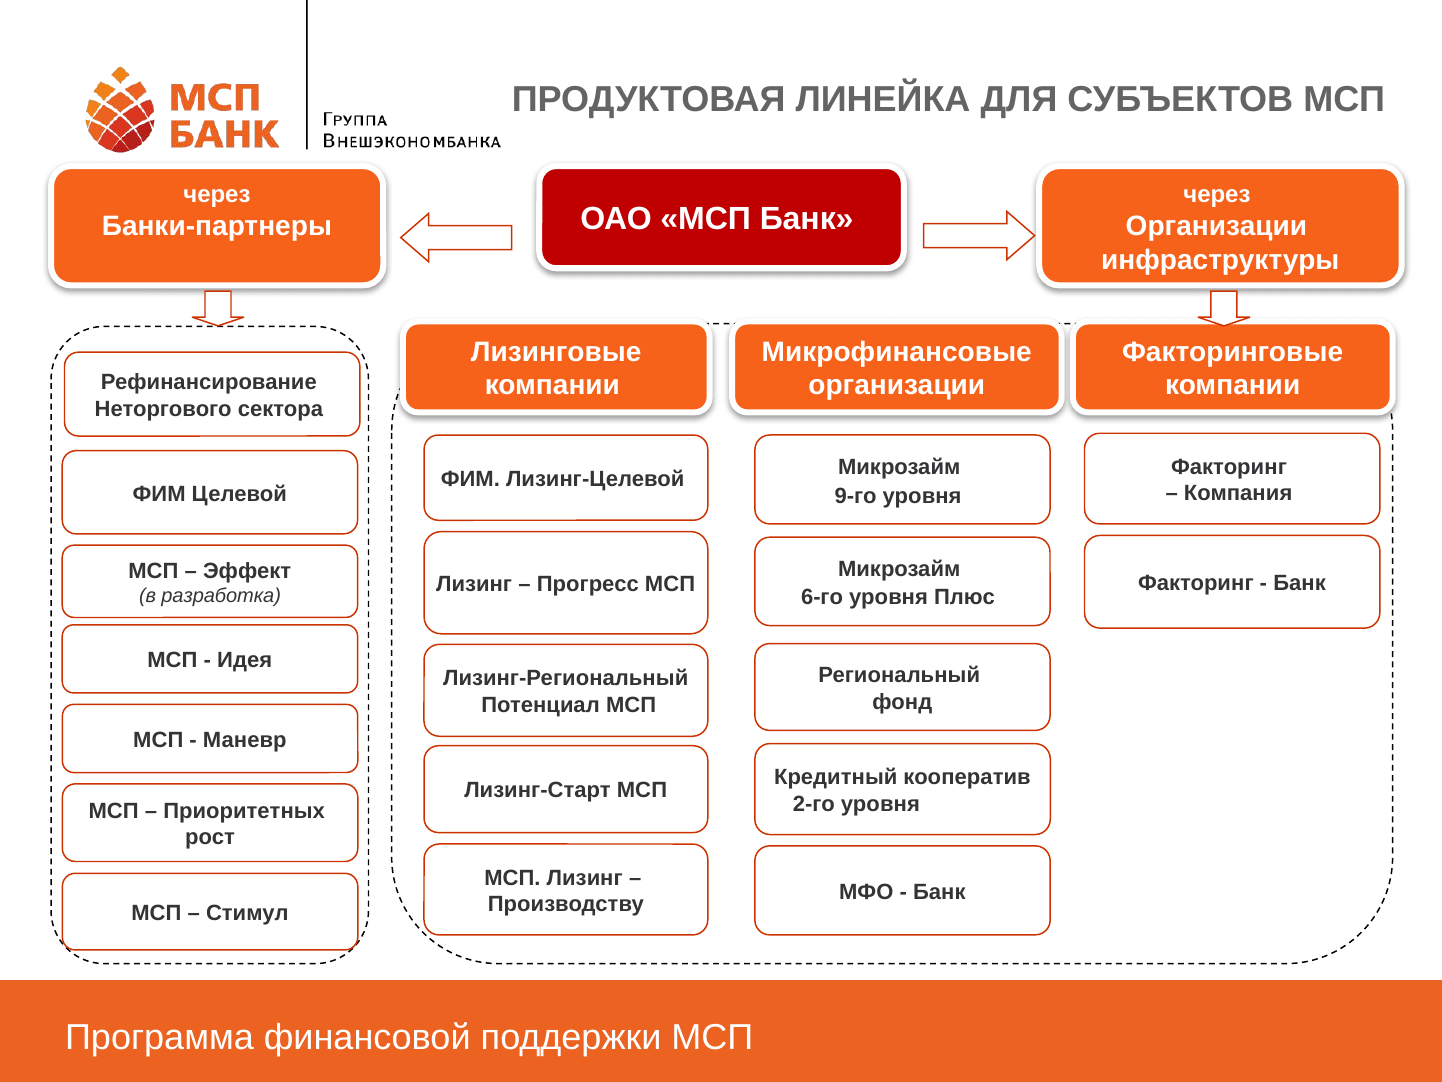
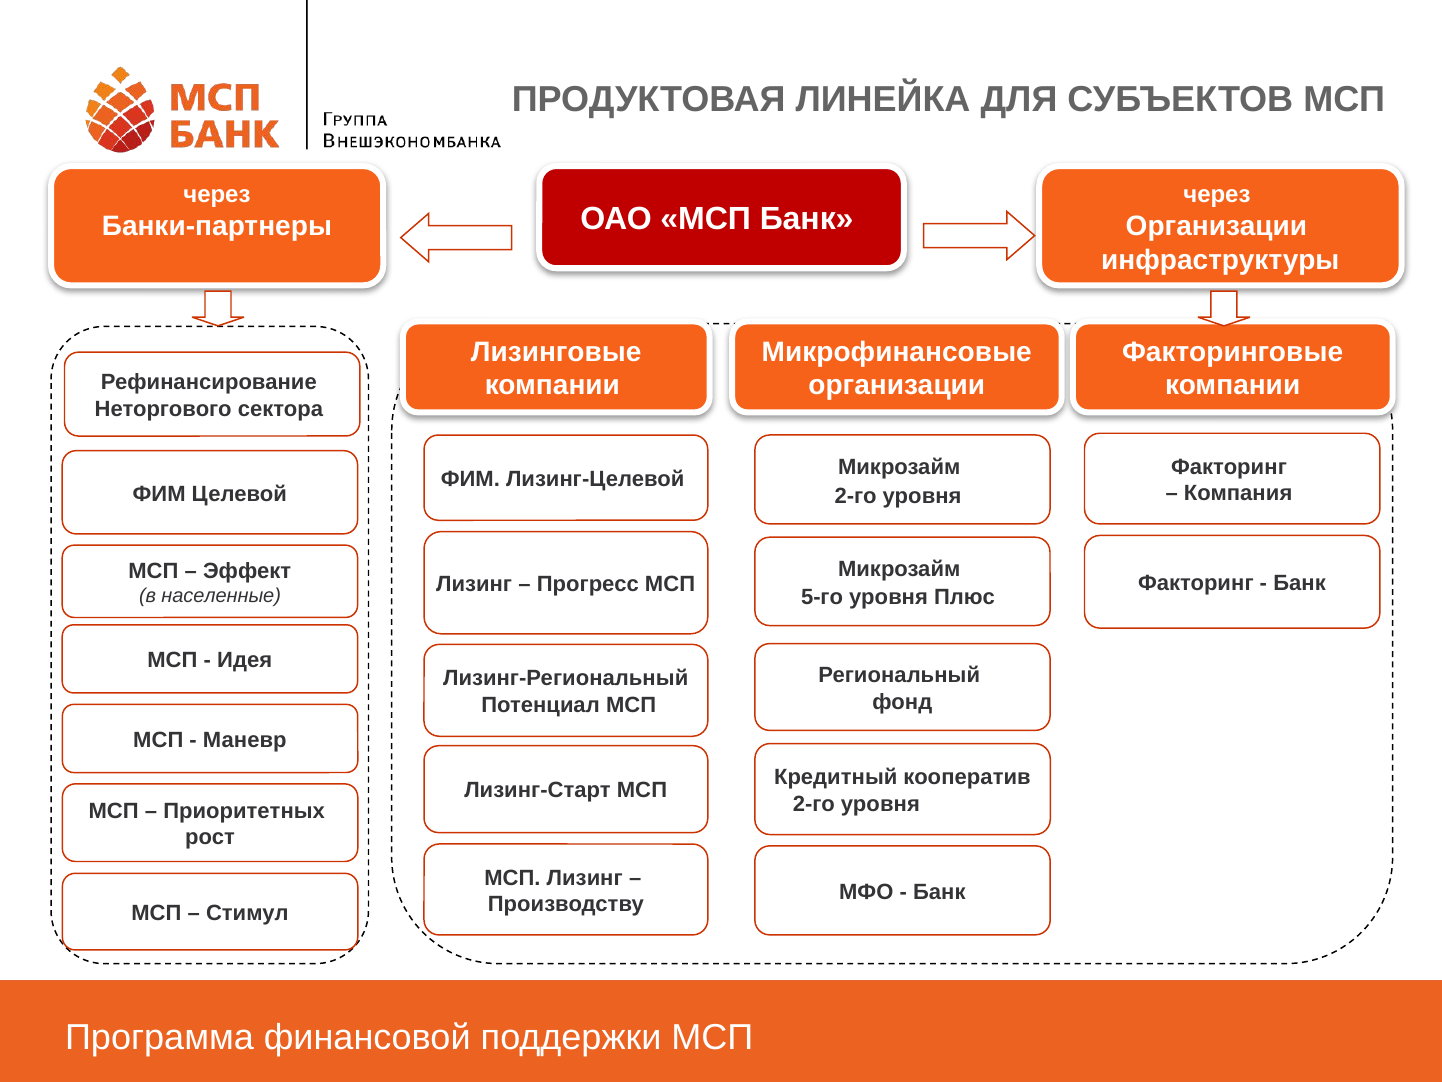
9-го at (856, 496): 9-го -> 2-го
разработка: разработка -> населенные
6-го: 6-го -> 5-го
